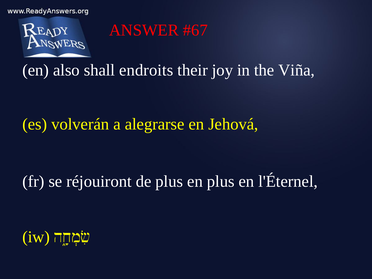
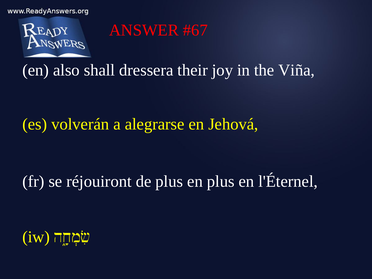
endroits: endroits -> dressera
